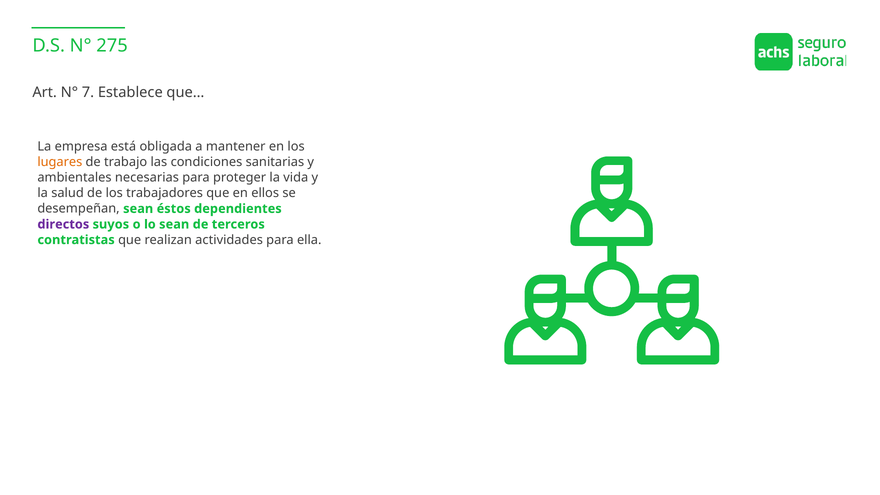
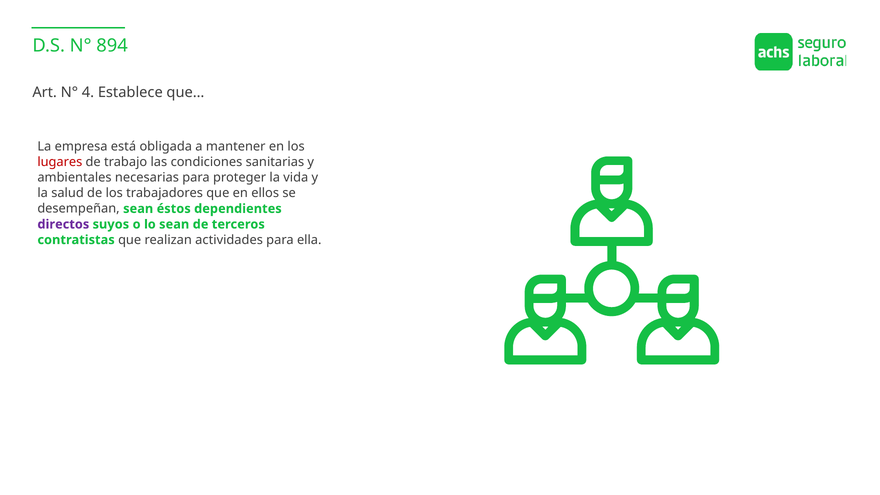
275: 275 -> 894
7: 7 -> 4
lugares colour: orange -> red
